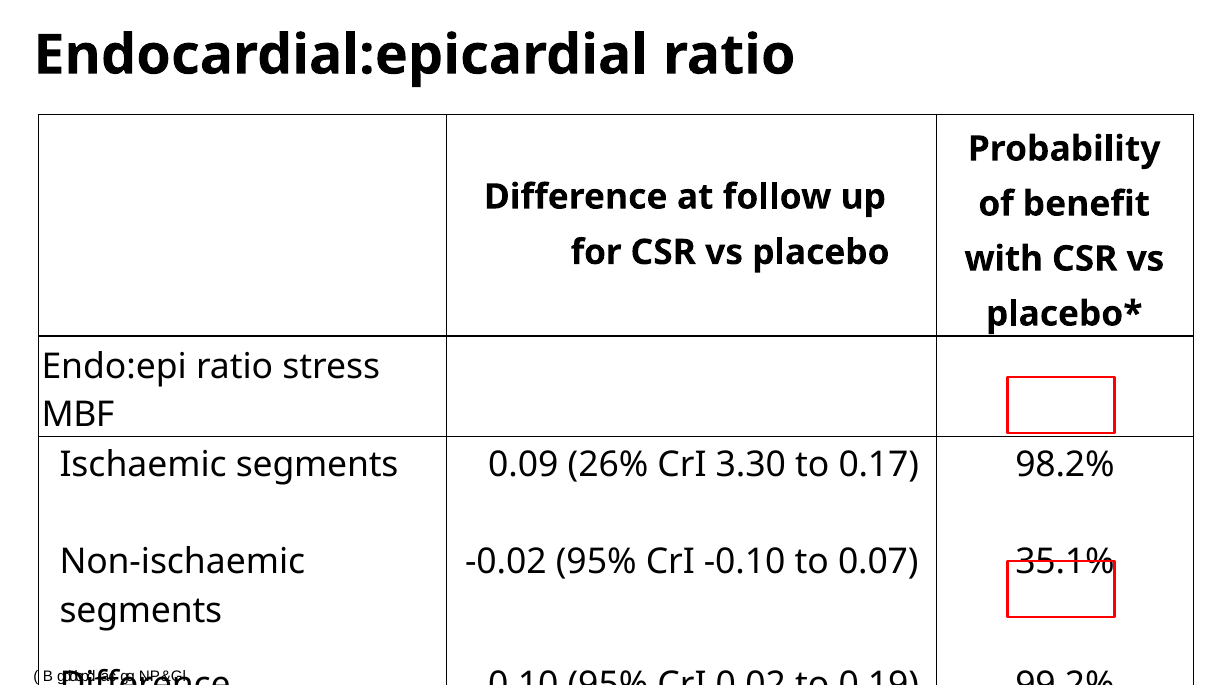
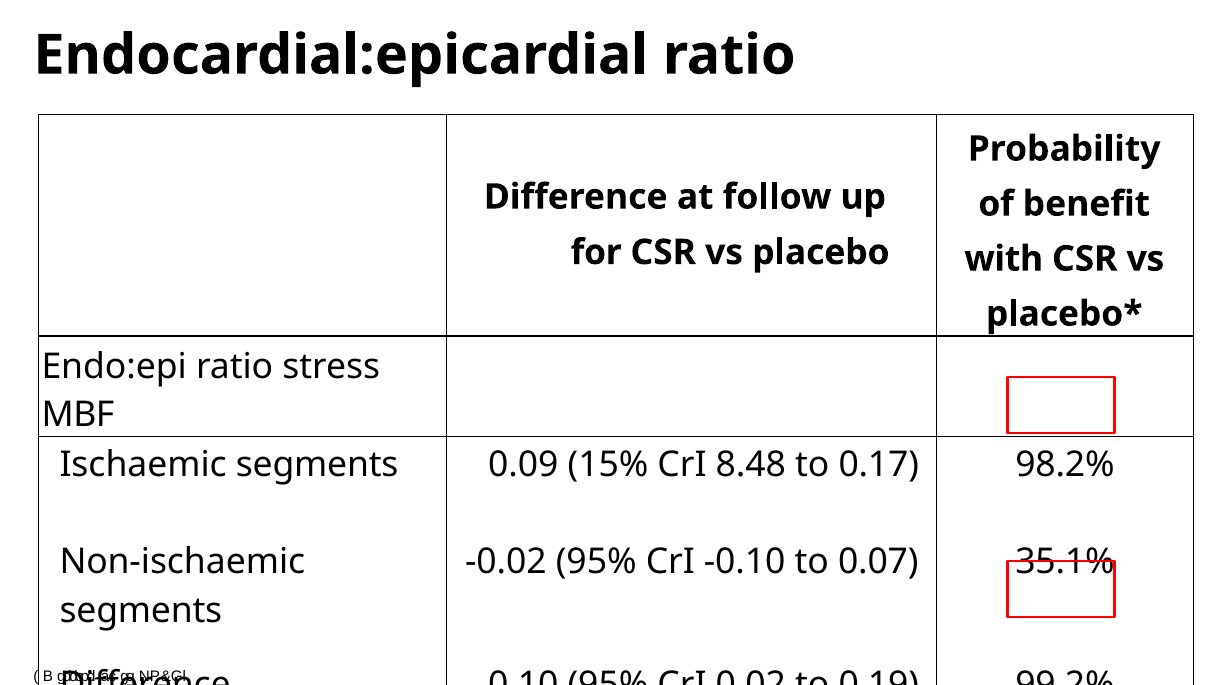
26%: 26% -> 15%
3.30: 3.30 -> 8.48
